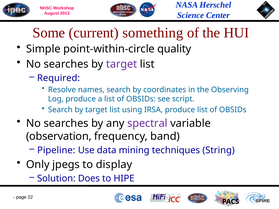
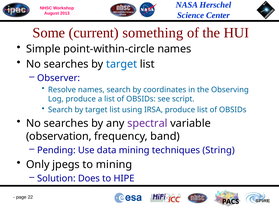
point-within-circle quality: quality -> names
target at (122, 64) colour: purple -> blue
Required: Required -> Observer
Pipeline: Pipeline -> Pending
to display: display -> mining
